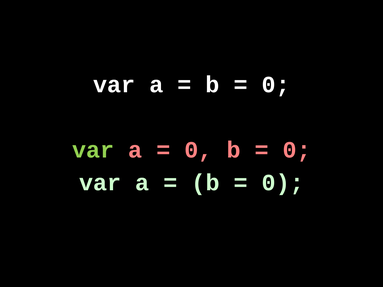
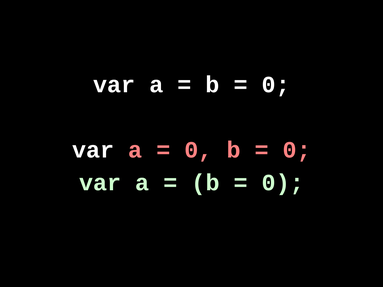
var at (93, 150) colour: light green -> white
